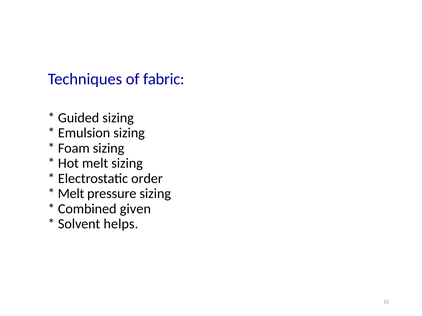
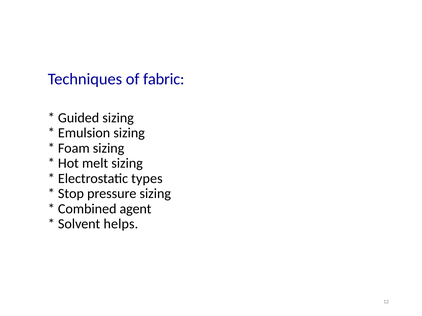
order: order -> types
Melt at (71, 194): Melt -> Stop
given: given -> agent
